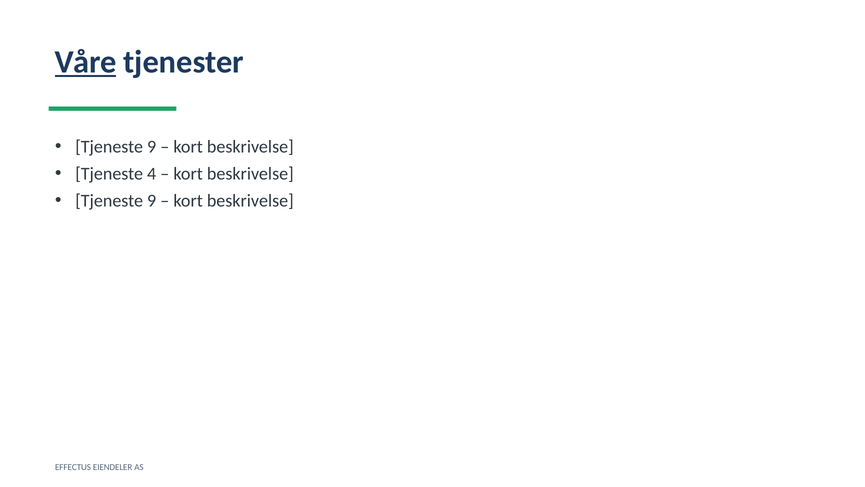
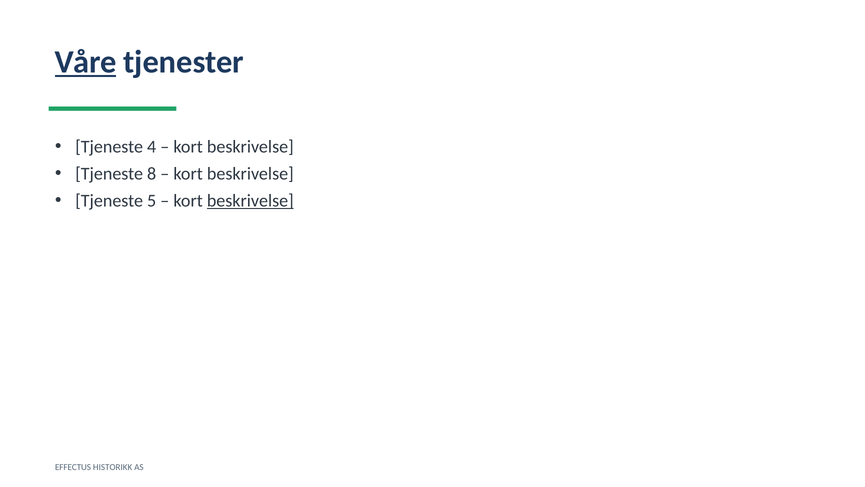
9 at (152, 147): 9 -> 4
4: 4 -> 8
9 at (152, 201): 9 -> 5
beskrivelse at (250, 201) underline: none -> present
EIENDELER: EIENDELER -> HISTORIKK
